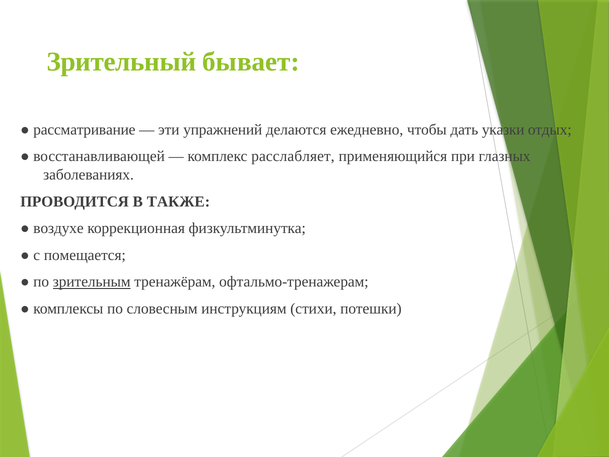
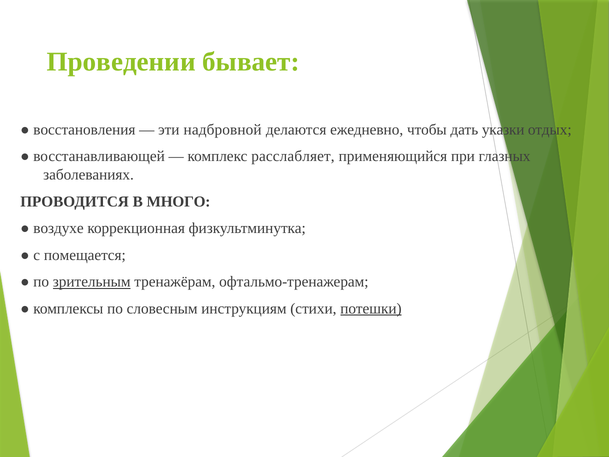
Зрительный: Зрительный -> Проведении
рассматривание: рассматривание -> восстановления
упражнений: упражнений -> надбровной
ТАКЖЕ: ТАКЖЕ -> МНОГО
потешки underline: none -> present
